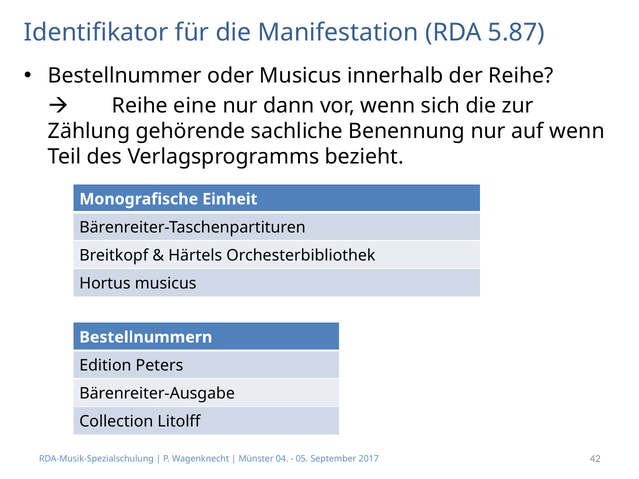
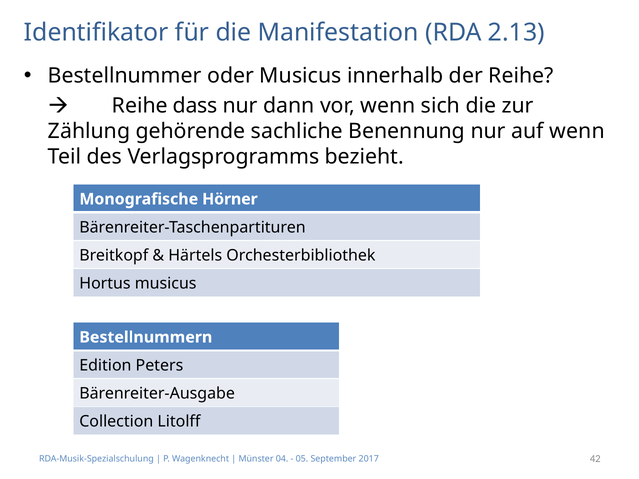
5.87: 5.87 -> 2.13
eine: eine -> dass
Einheit: Einheit -> Hörner
